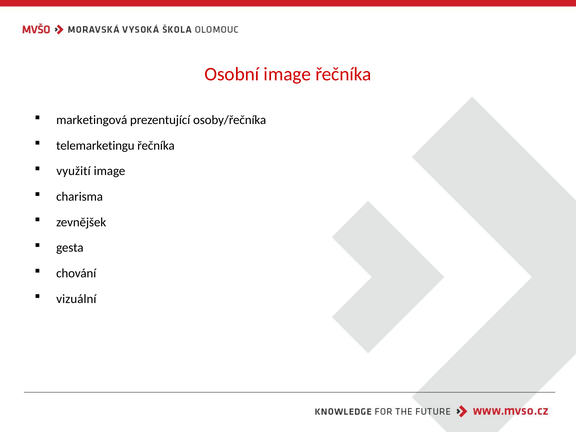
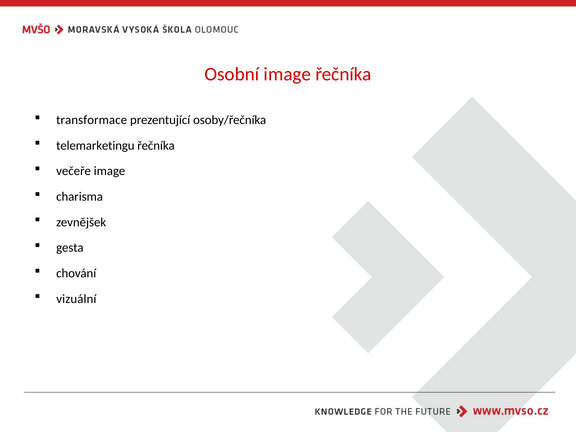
marketingová: marketingová -> transformace
využití: využití -> večeře
